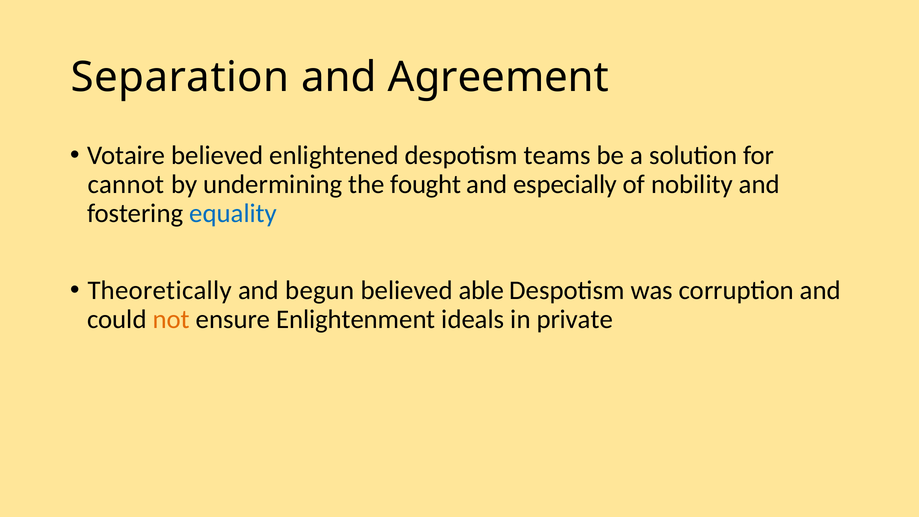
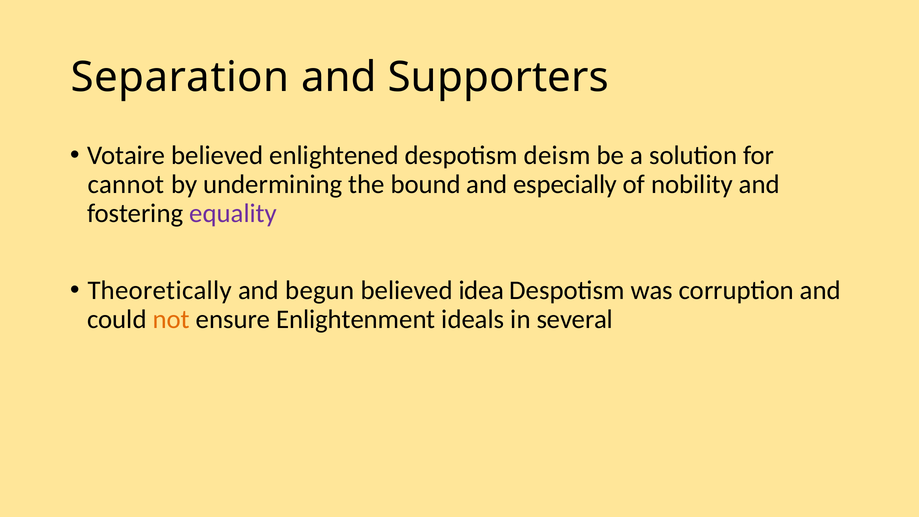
Agreement: Agreement -> Supporters
teams: teams -> deism
fought: fought -> bound
equality colour: blue -> purple
able: able -> idea
private: private -> several
